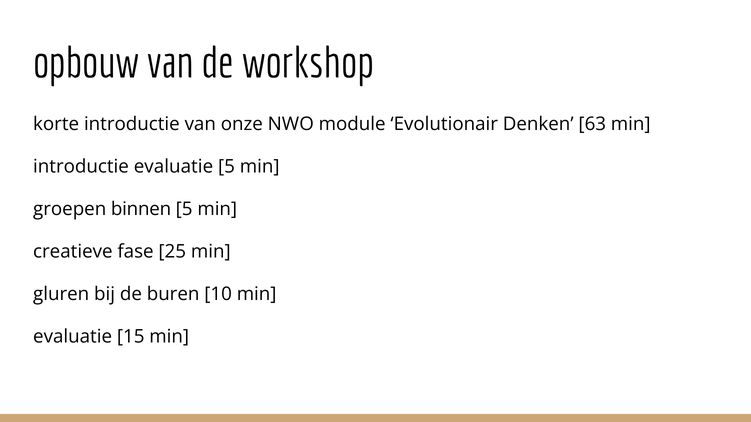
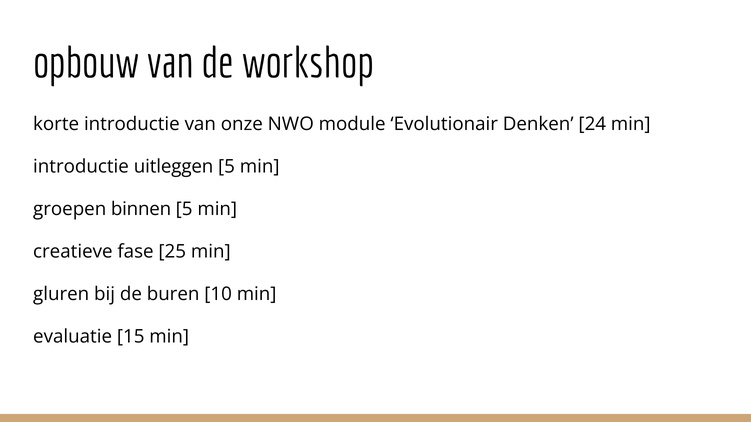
63: 63 -> 24
introductie evaluatie: evaluatie -> uitleggen
